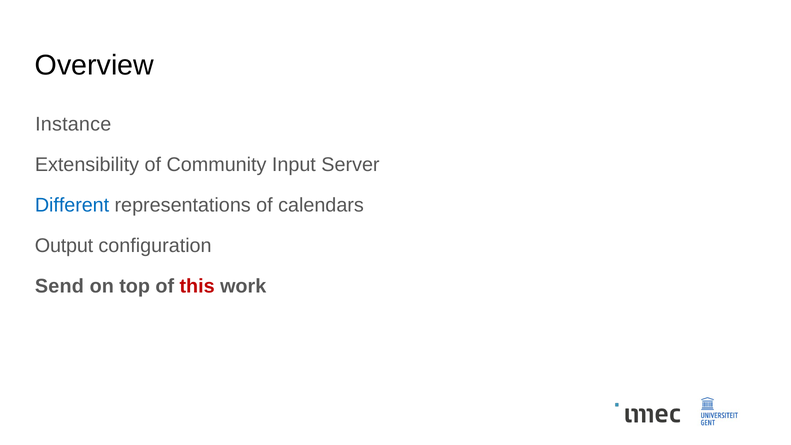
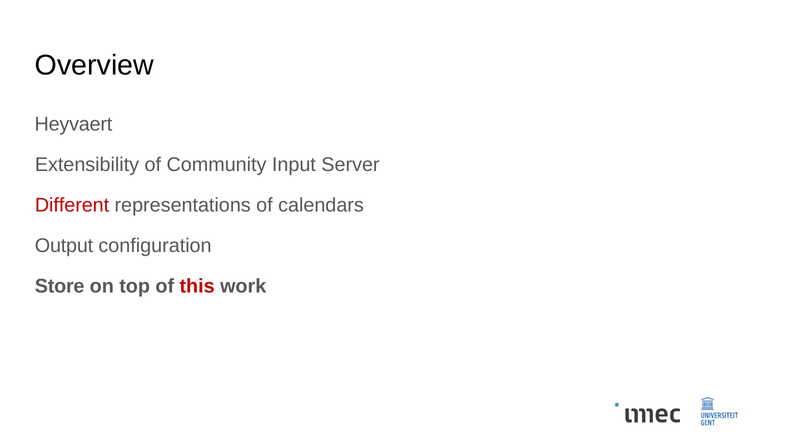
Instance: Instance -> Heyvaert
Different colour: blue -> red
Send: Send -> Store
